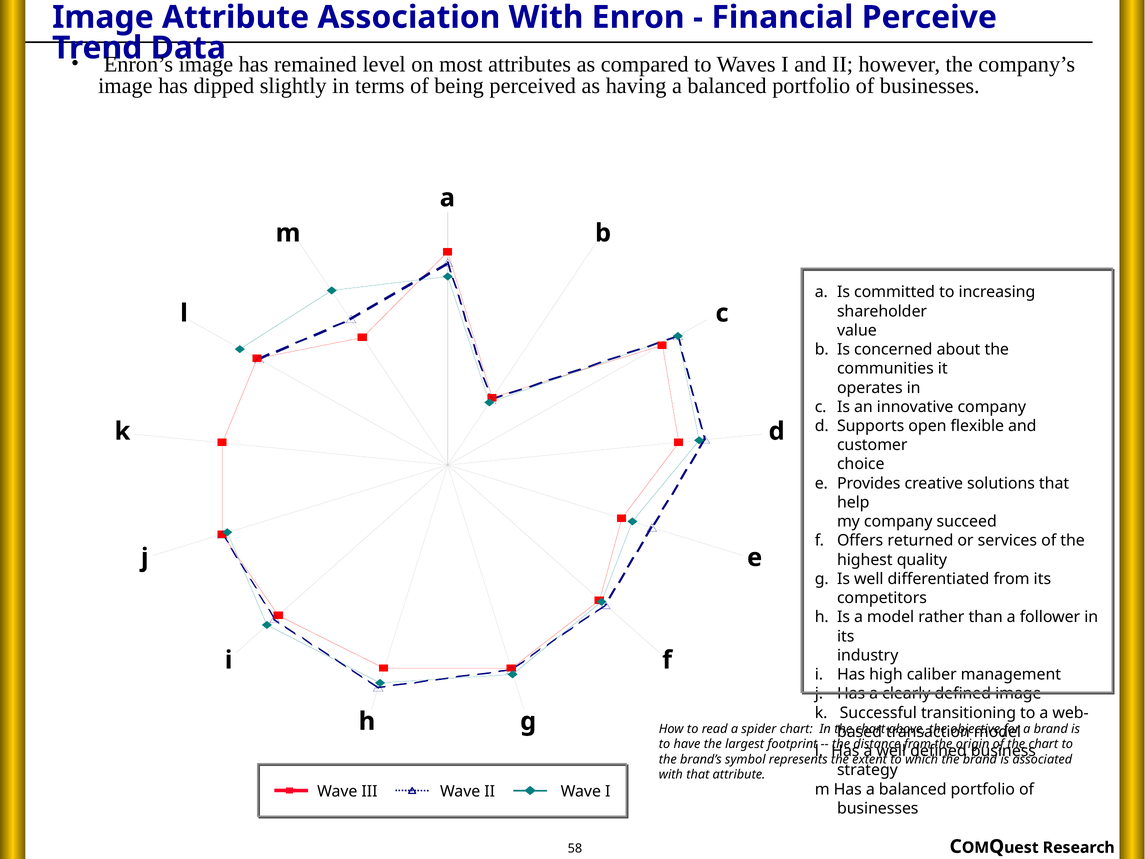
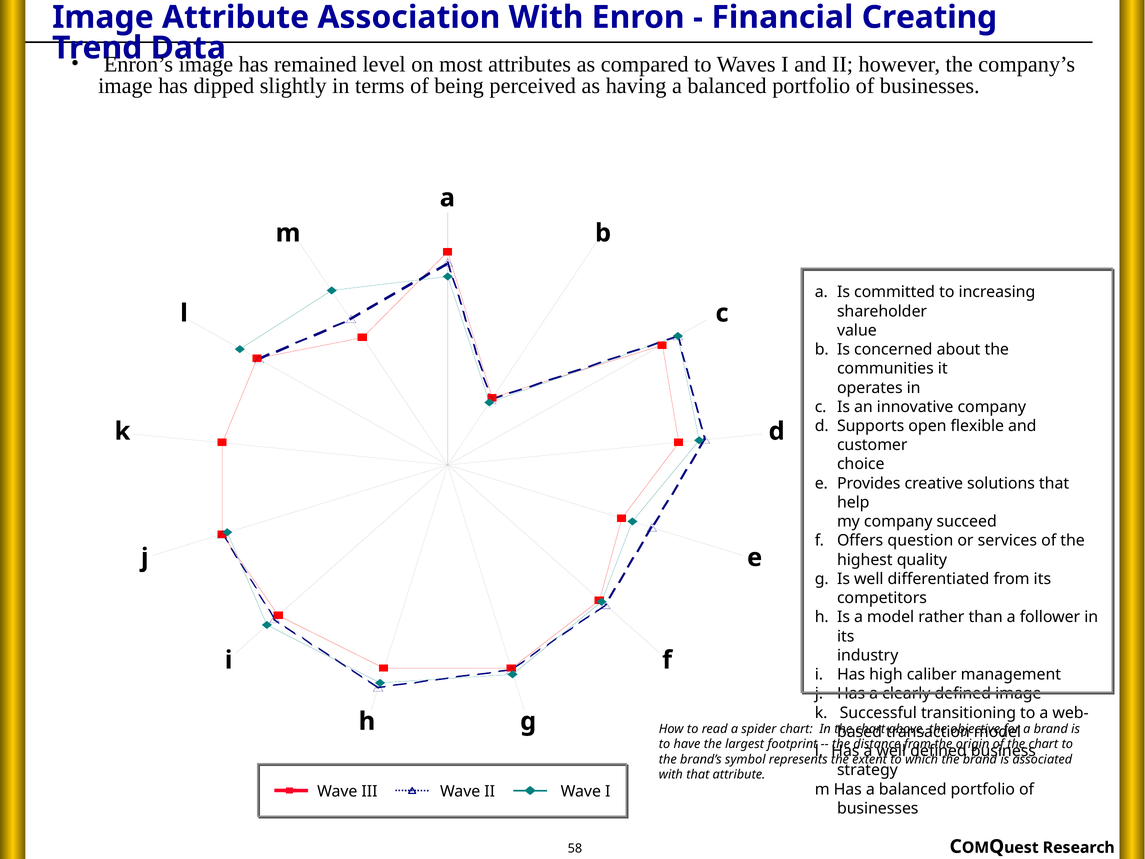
Perceive: Perceive -> Creating
returned: returned -> question
